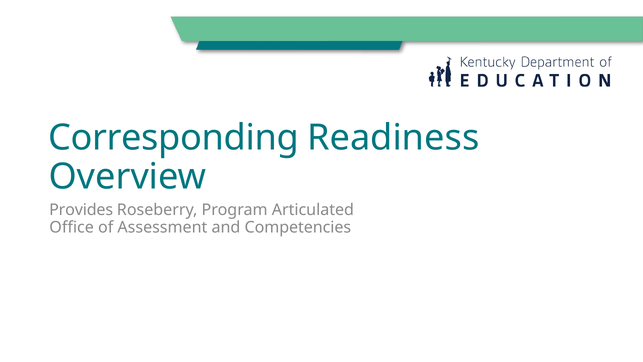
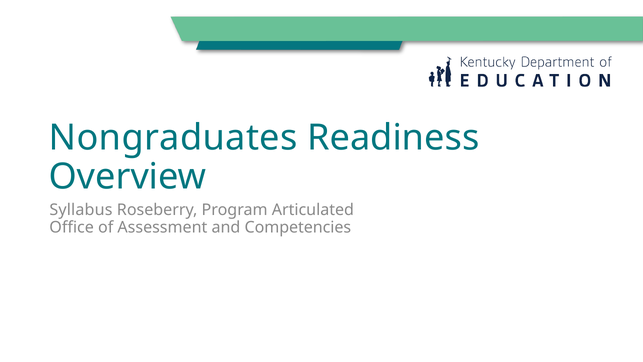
Corresponding: Corresponding -> Nongraduates
Provides: Provides -> Syllabus
